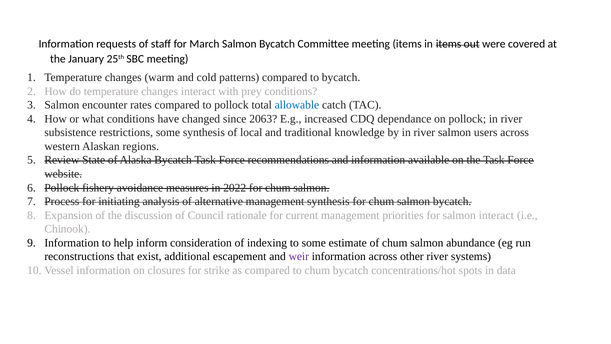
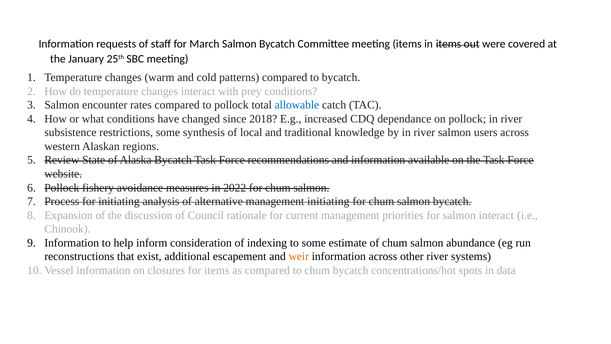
2063: 2063 -> 2018
management synthesis: synthesis -> initiating
weir colour: purple -> orange
for strike: strike -> items
